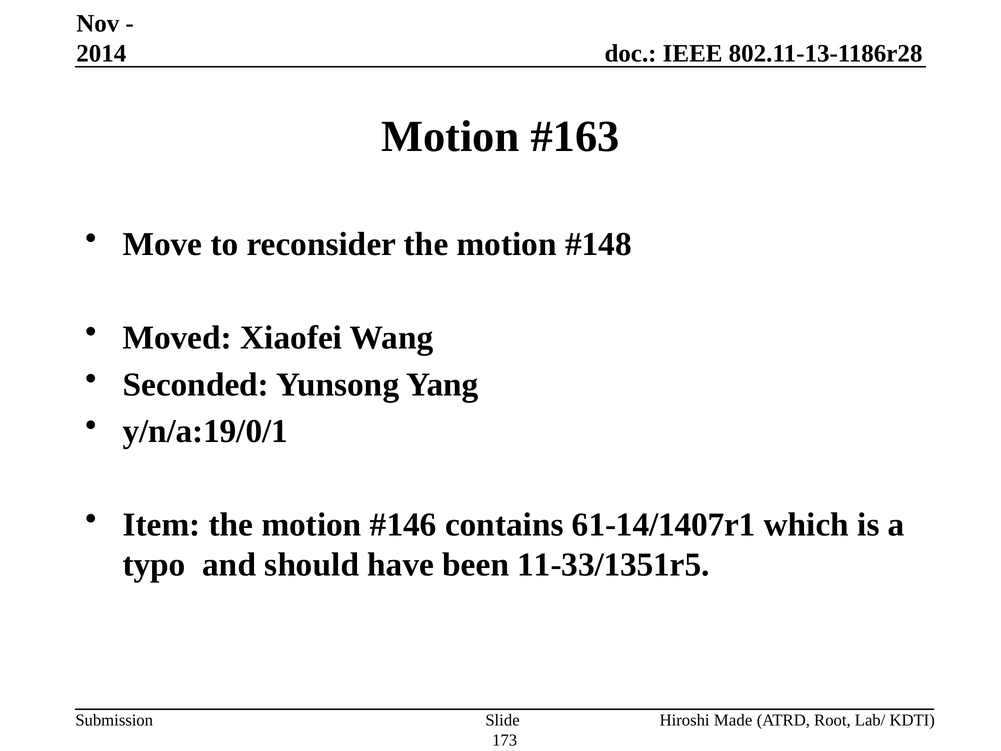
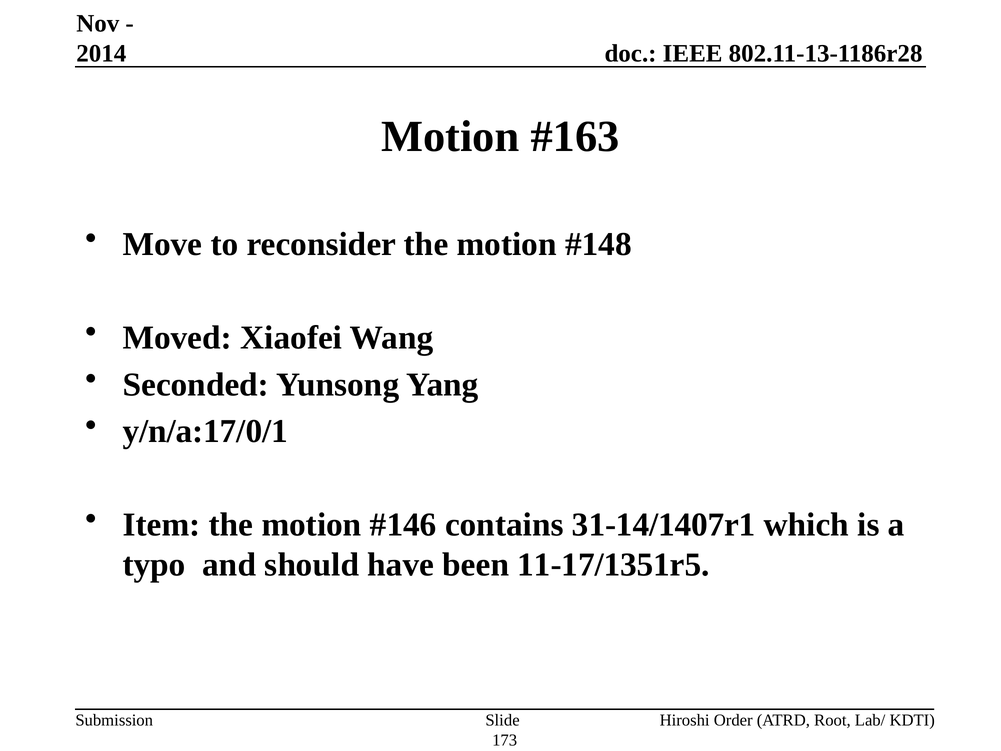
y/n/a:19/0/1: y/n/a:19/0/1 -> y/n/a:17/0/1
61-14/1407r1: 61-14/1407r1 -> 31-14/1407r1
11-33/1351r5: 11-33/1351r5 -> 11-17/1351r5
Made: Made -> Order
